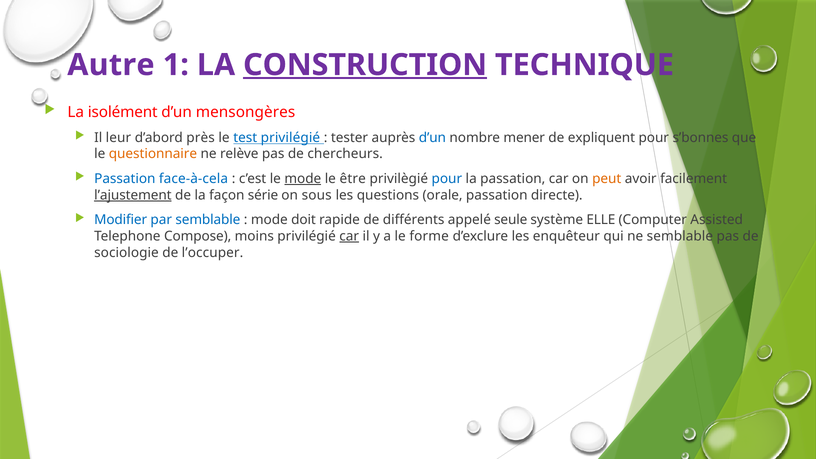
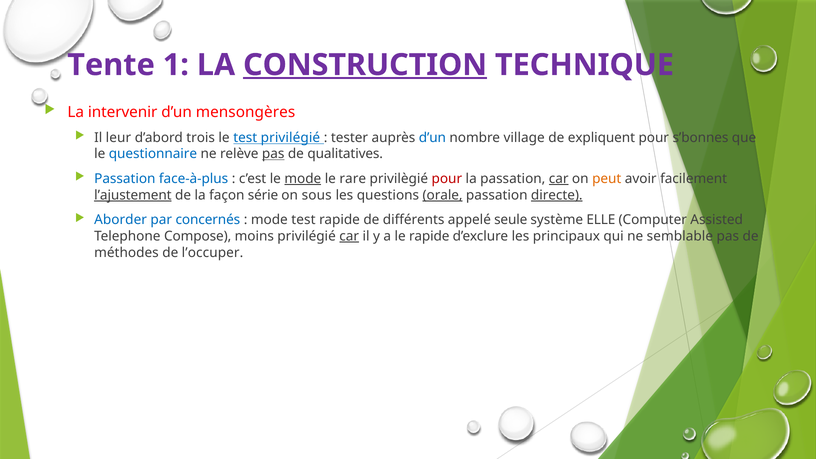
Autre: Autre -> Tente
isolément: isolément -> intervenir
près: près -> trois
mener: mener -> village
questionnaire colour: orange -> blue
pas at (273, 154) underline: none -> present
chercheurs: chercheurs -> qualitatives
face-à-cela: face-à-cela -> face-à-plus
être: être -> rare
pour at (447, 179) colour: blue -> red
car at (559, 179) underline: none -> present
orale underline: none -> present
directe underline: none -> present
Modifier: Modifier -> Aborder
par semblable: semblable -> concernés
mode doit: doit -> test
le forme: forme -> rapide
enquêteur: enquêteur -> principaux
sociologie: sociologie -> méthodes
